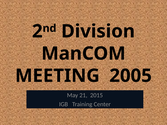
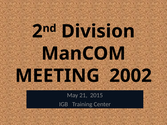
2005: 2005 -> 2002
